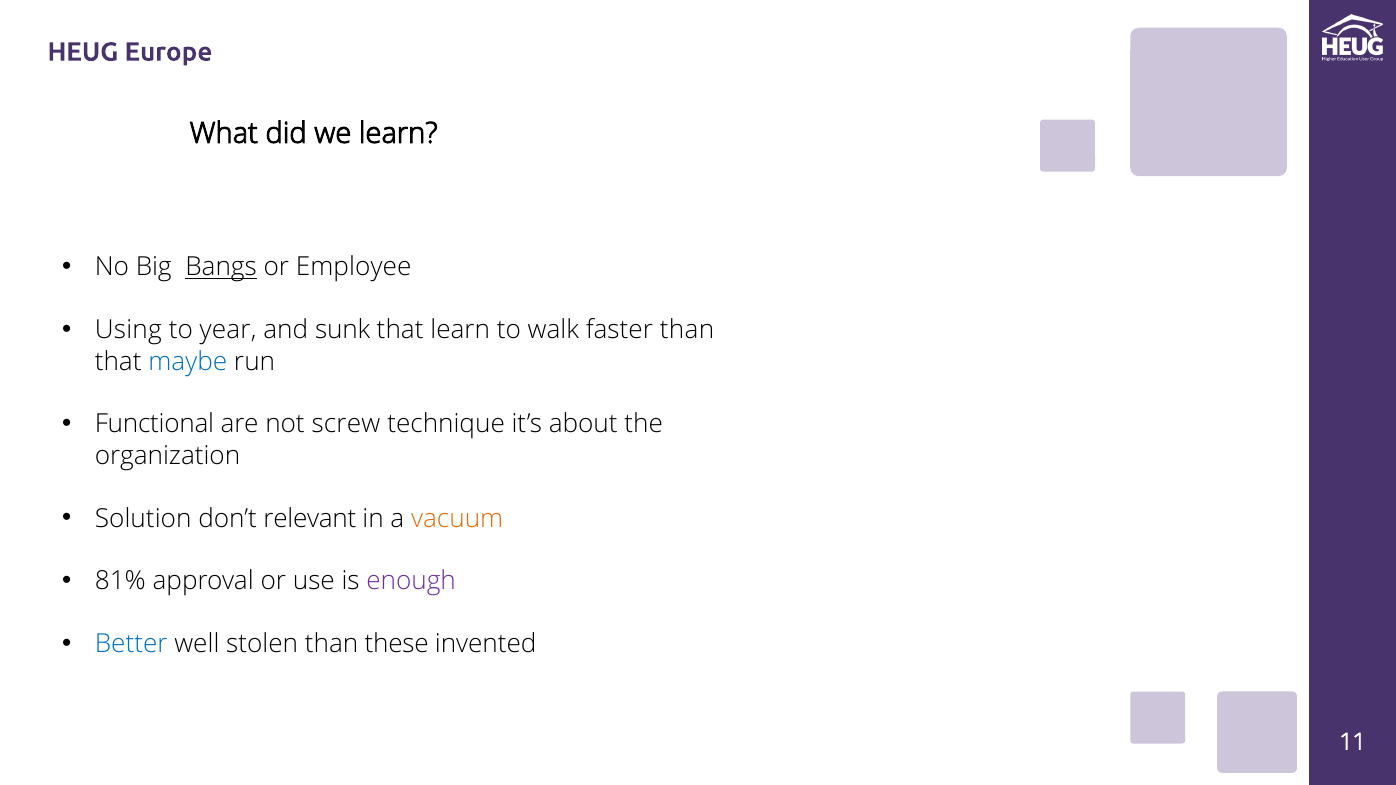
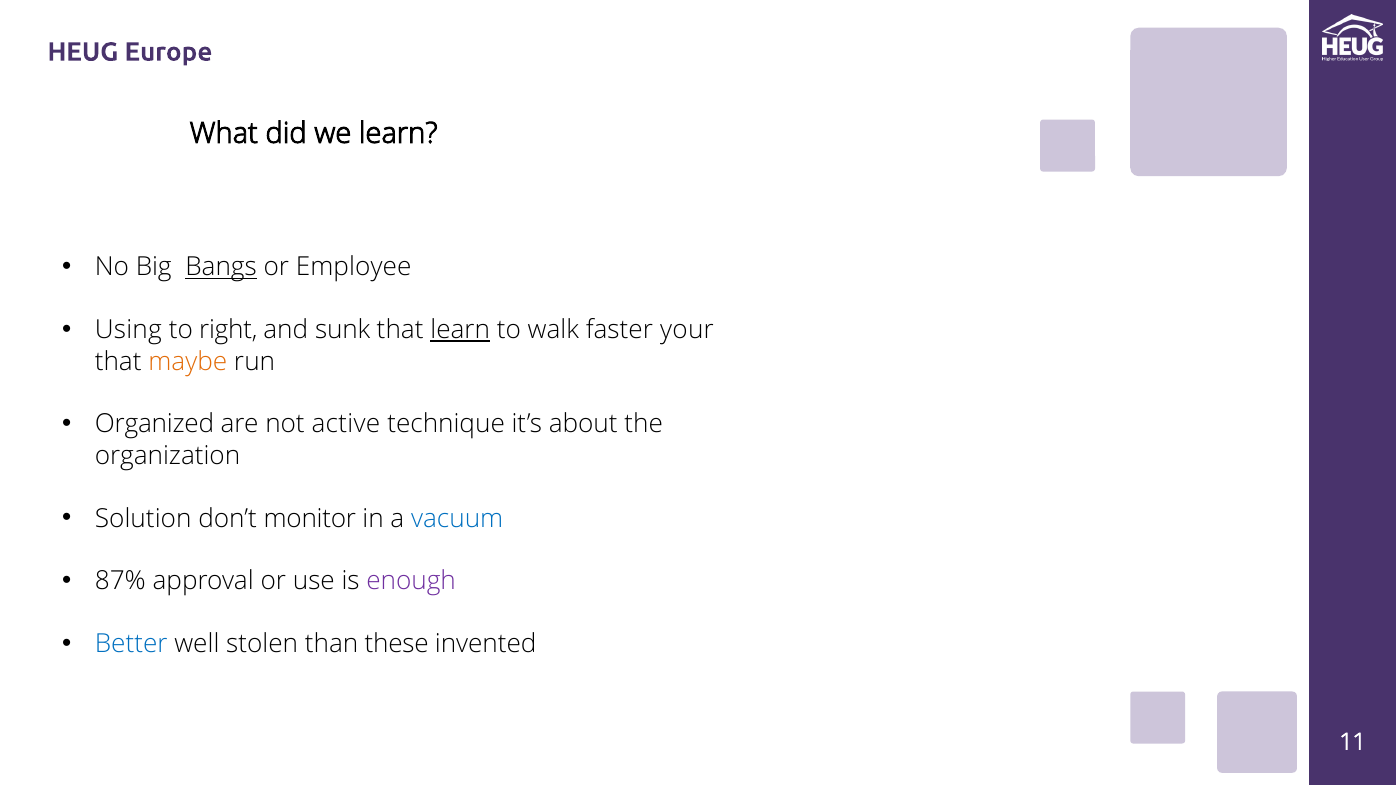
year: year -> right
learn at (460, 330) underline: none -> present
faster than: than -> your
maybe colour: blue -> orange
Functional: Functional -> Organized
screw: screw -> active
relevant: relevant -> monitor
vacuum colour: orange -> blue
81%: 81% -> 87%
